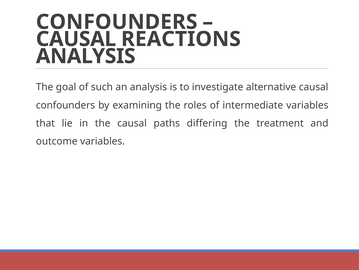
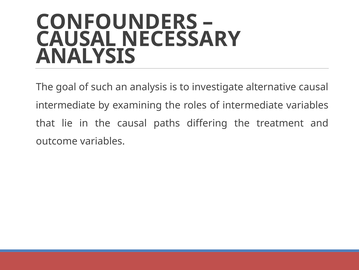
REACTIONS: REACTIONS -> NECESSARY
confounders at (65, 105): confounders -> intermediate
